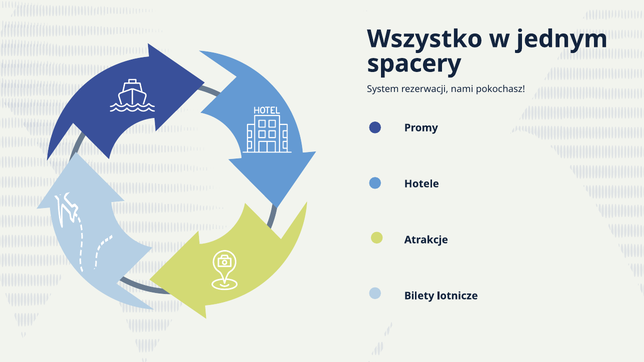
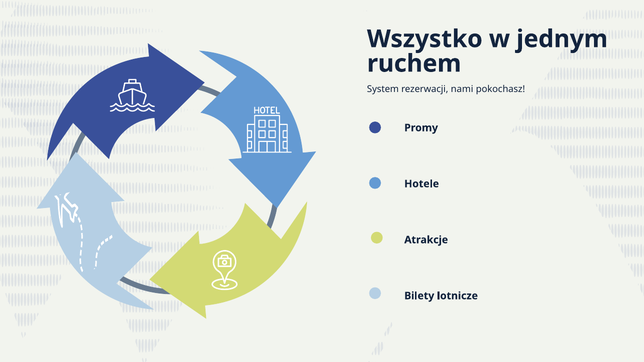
spacery: spacery -> ruchem
